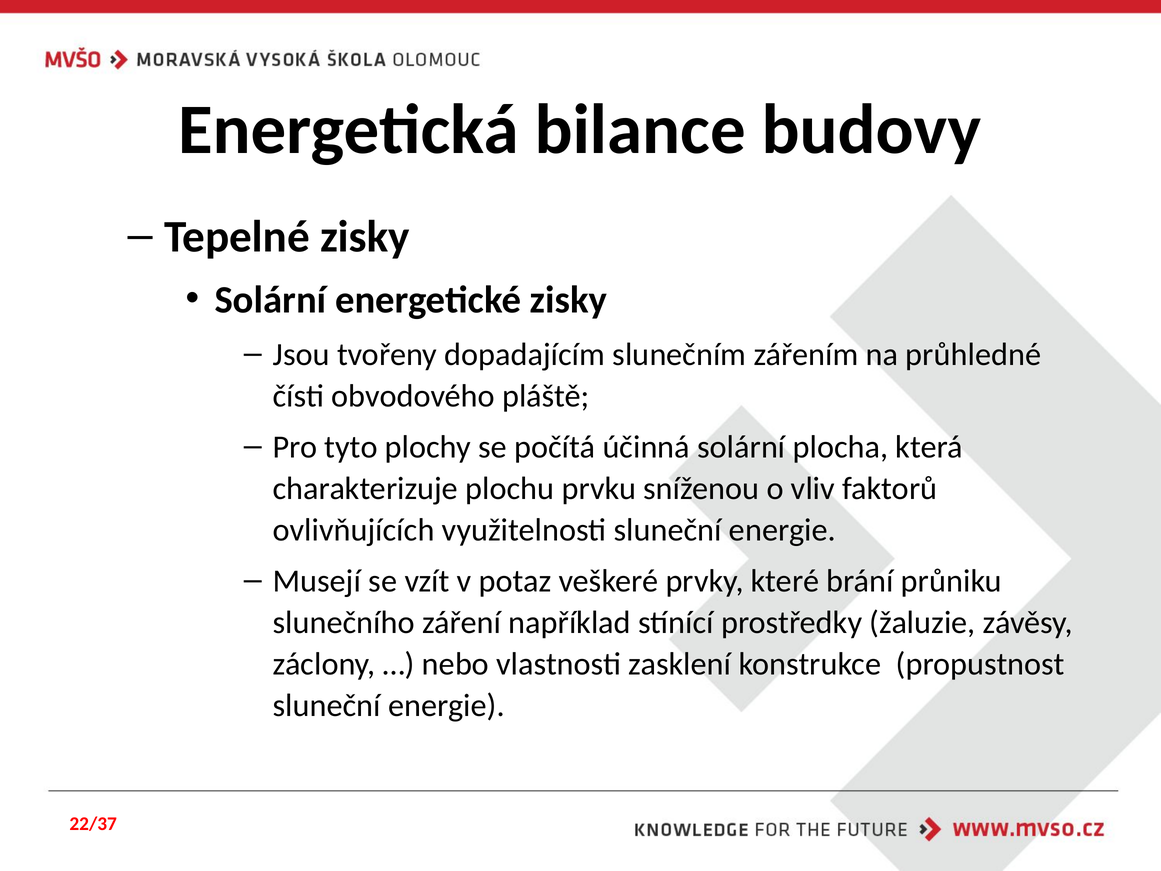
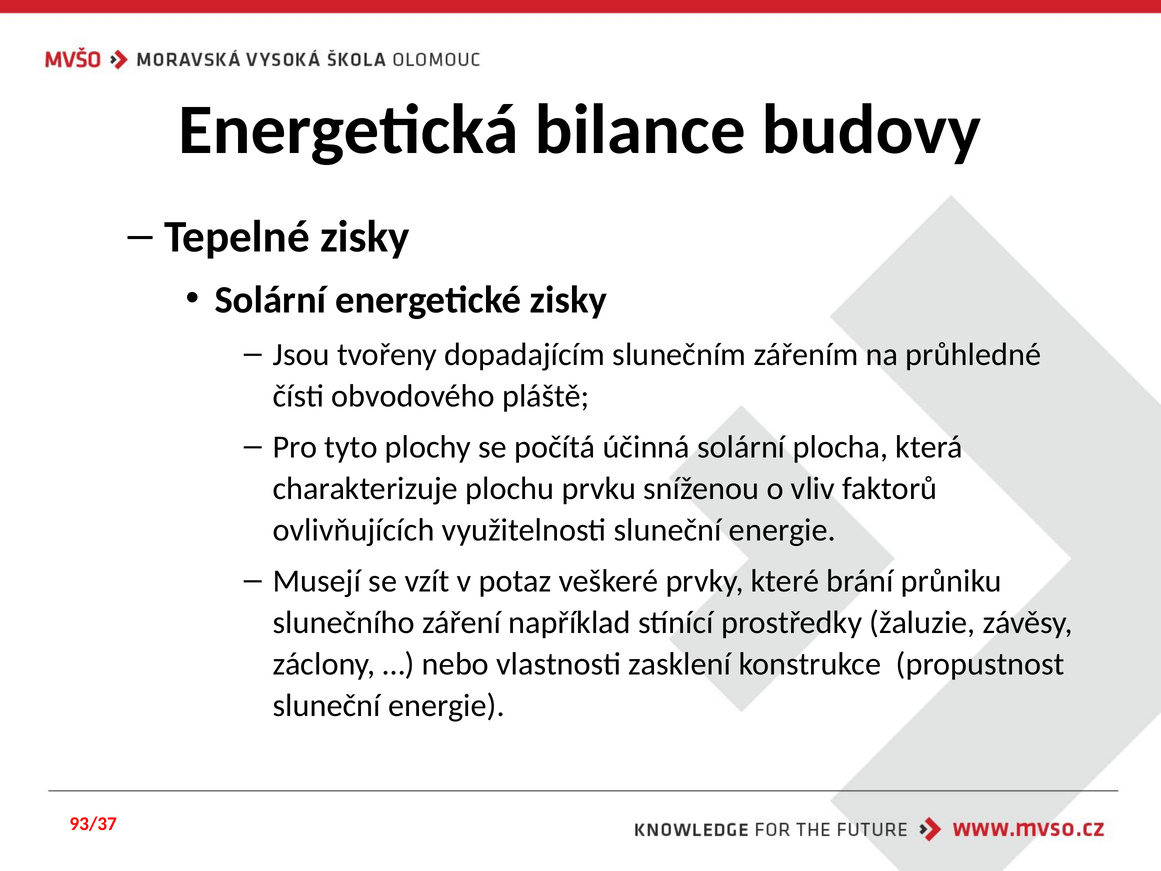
22/37: 22/37 -> 93/37
